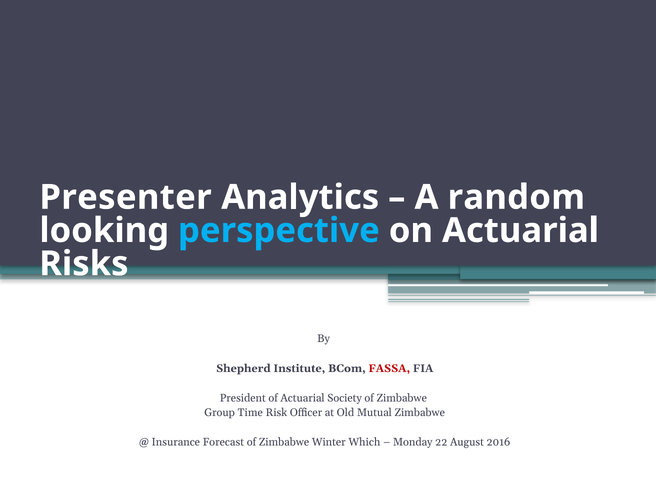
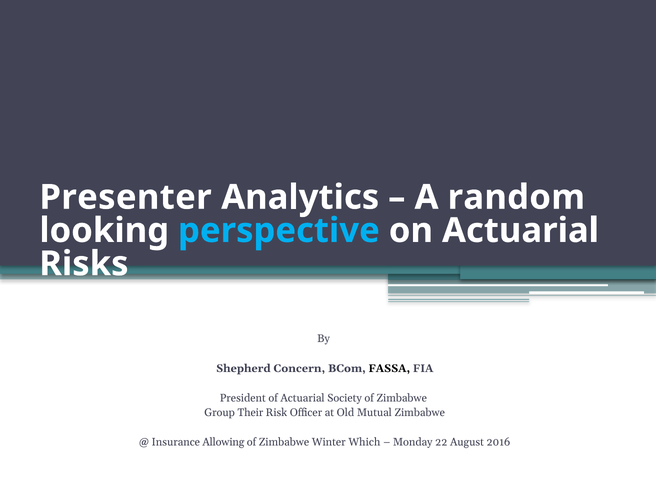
Institute: Institute -> Concern
FASSA colour: red -> black
Time: Time -> Their
Forecast: Forecast -> Allowing
